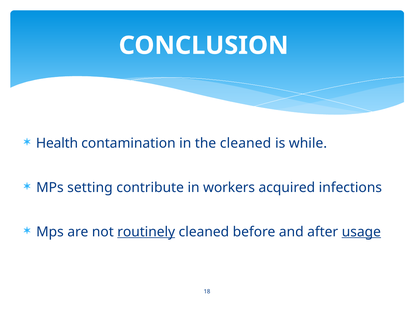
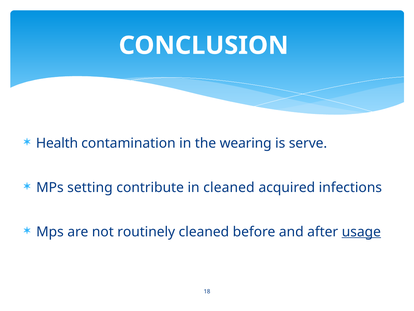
the cleaned: cleaned -> wearing
while: while -> serve
in workers: workers -> cleaned
routinely underline: present -> none
